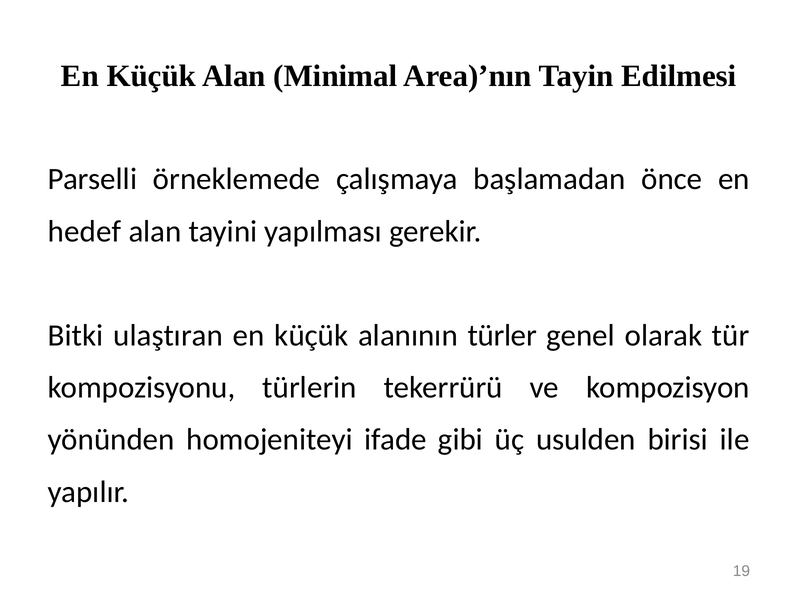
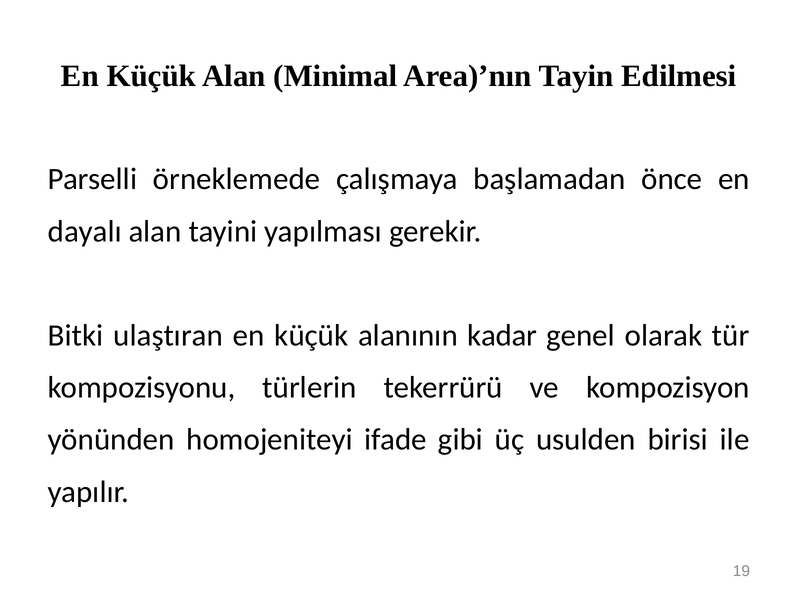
hedef: hedef -> dayalı
türler: türler -> kadar
